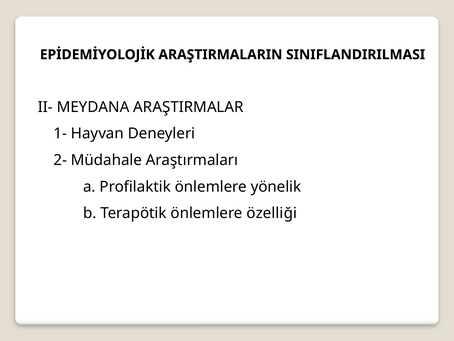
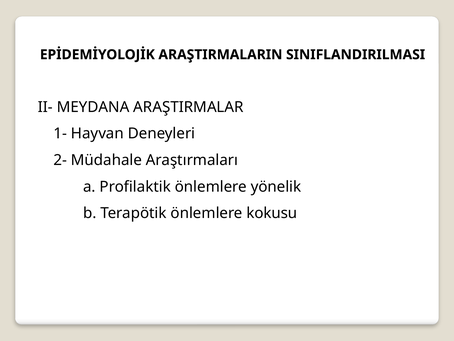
özelliği: özelliği -> kokusu
